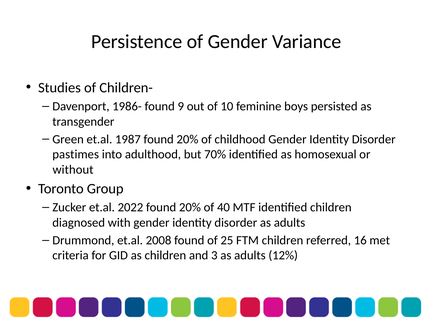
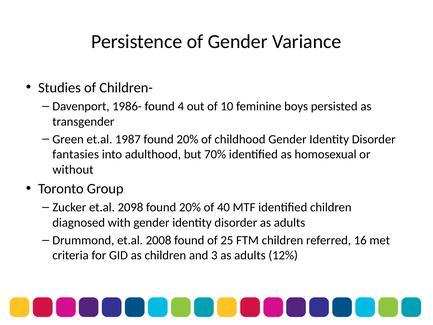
9: 9 -> 4
pastimes: pastimes -> fantasies
2022: 2022 -> 2098
